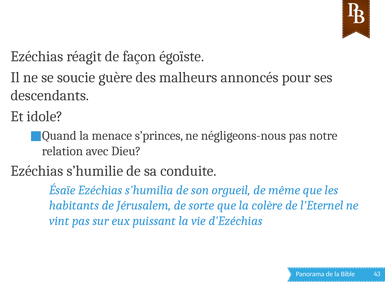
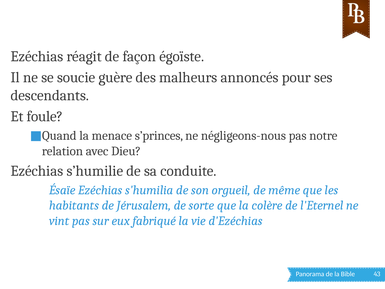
idole: idole -> foule
puissant: puissant -> fabriqué
